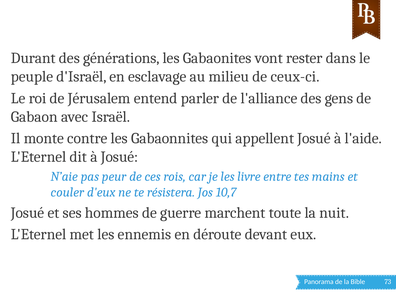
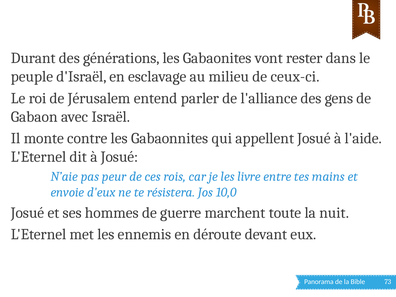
couler: couler -> envoie
10,7: 10,7 -> 10,0
